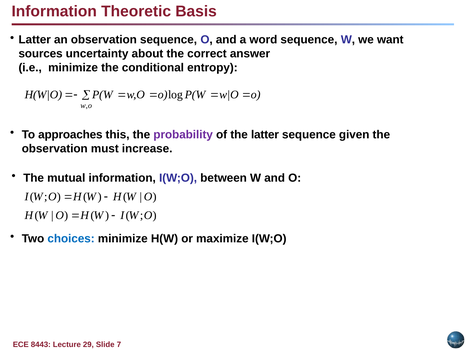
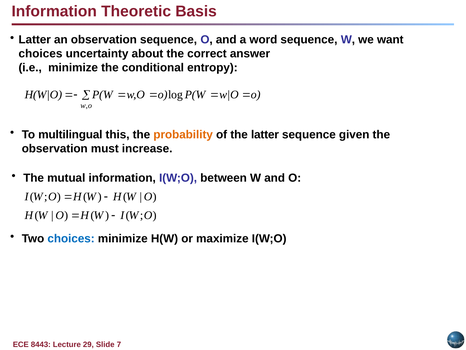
sources at (41, 54): sources -> choices
approaches: approaches -> multilingual
probability colour: purple -> orange
